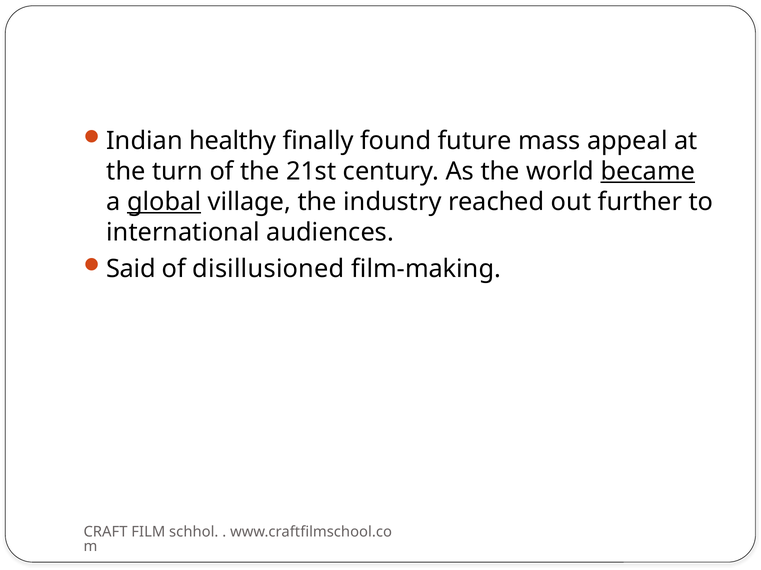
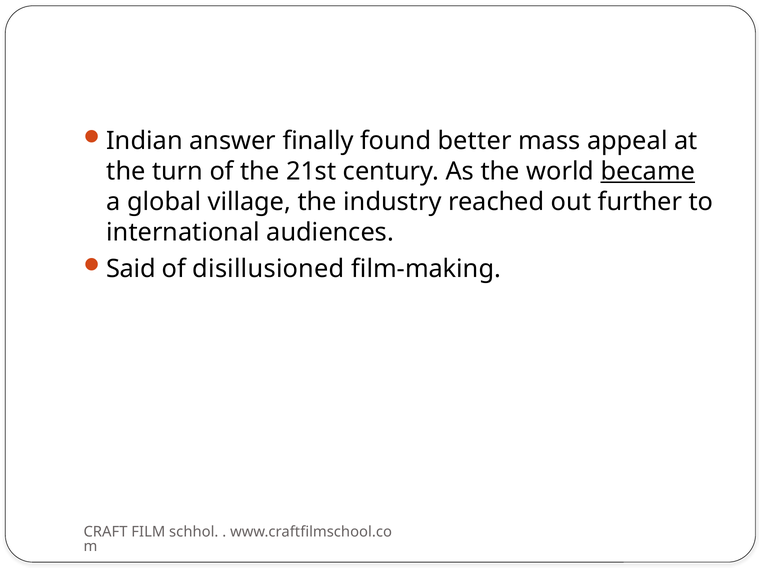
healthy: healthy -> answer
future: future -> better
global underline: present -> none
